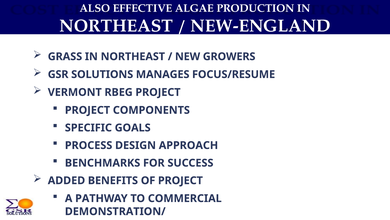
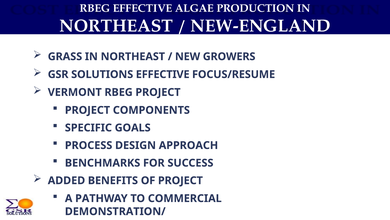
ALSO at (95, 8): ALSO -> RBEG
SOLUTIONS MANAGES: MANAGES -> EFFECTIVE
